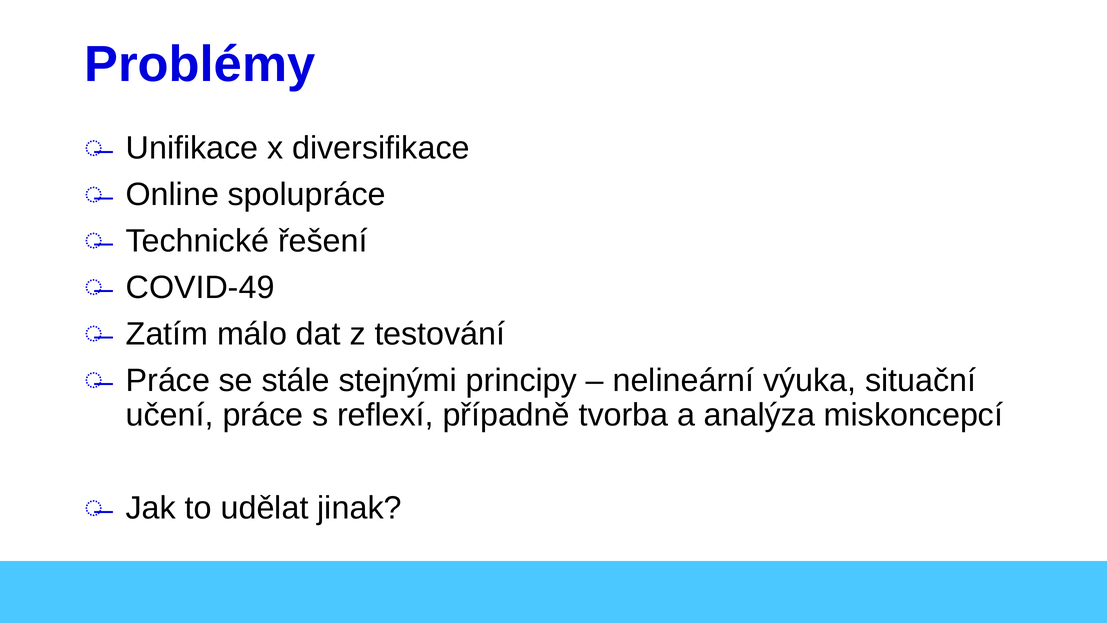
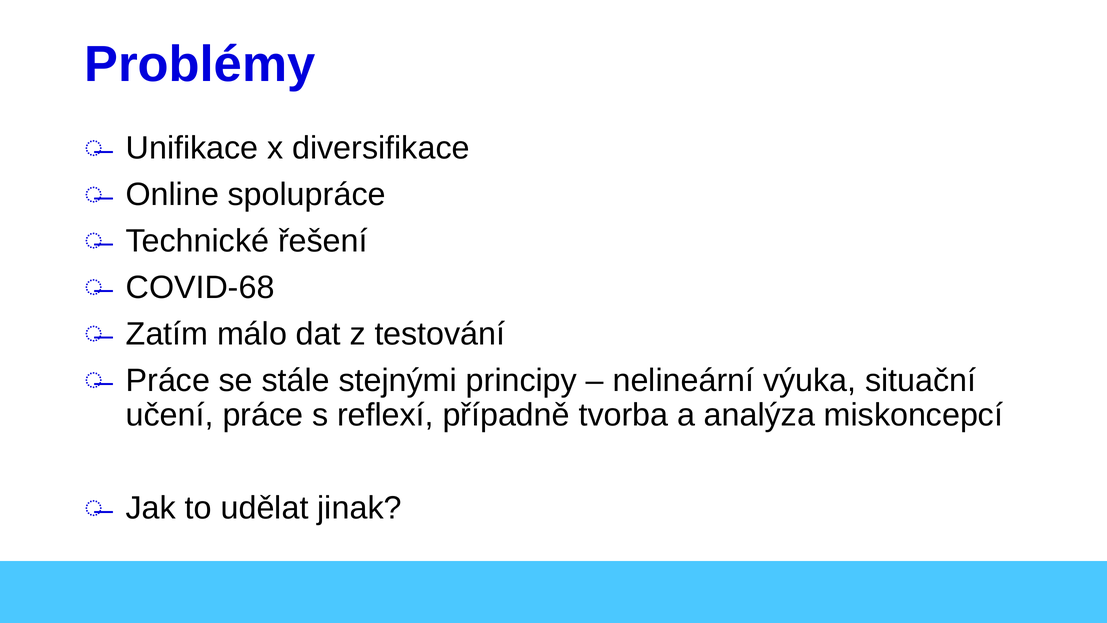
COVID-49: COVID-49 -> COVID-68
